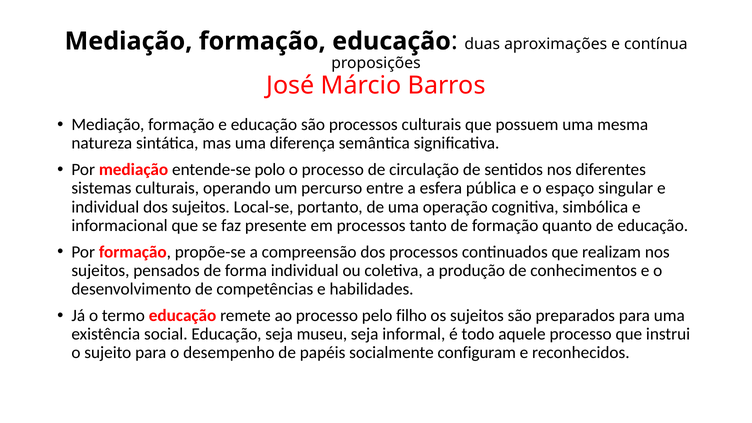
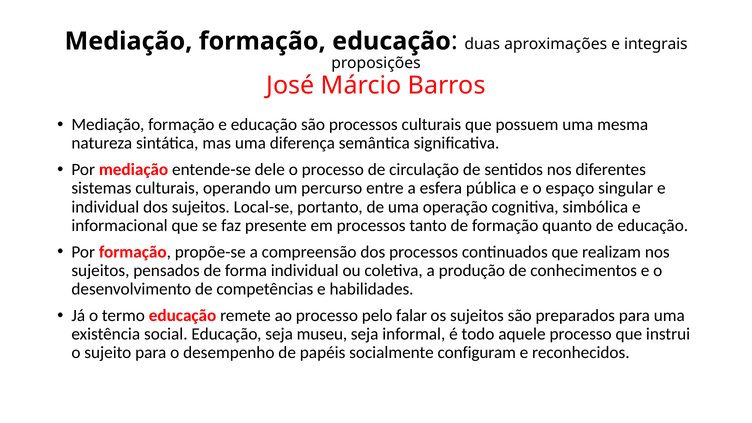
contínua: contínua -> integrais
polo: polo -> dele
filho: filho -> falar
